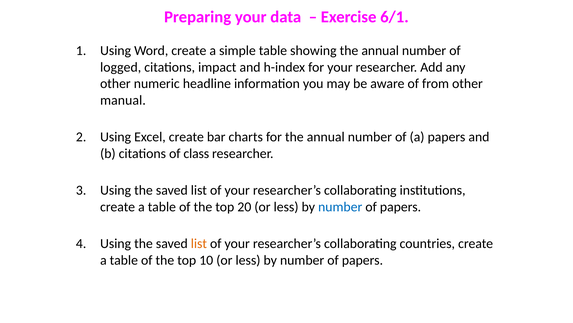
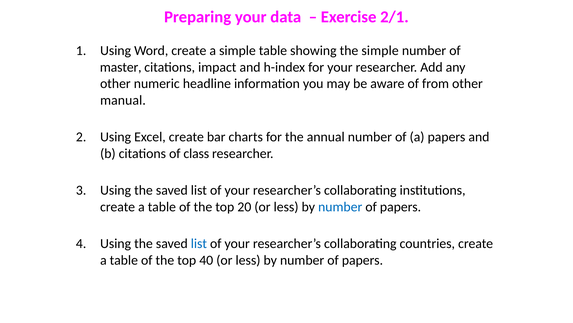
6/1: 6/1 -> 2/1
showing the annual: annual -> simple
logged: logged -> master
list at (199, 243) colour: orange -> blue
10: 10 -> 40
